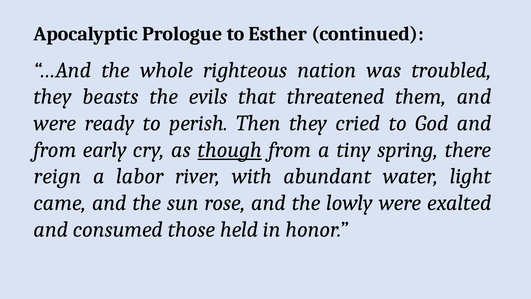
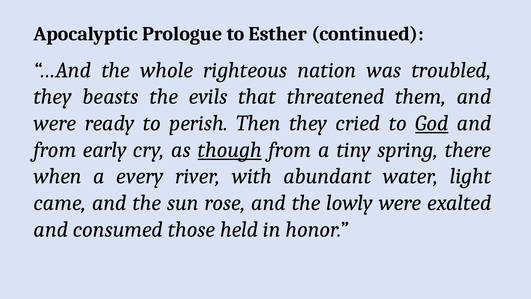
God underline: none -> present
reign: reign -> when
labor: labor -> every
